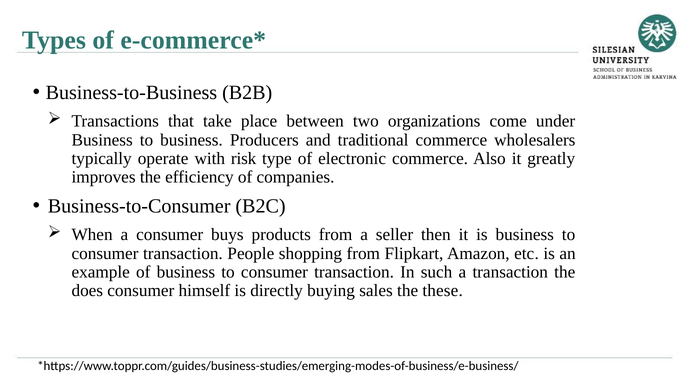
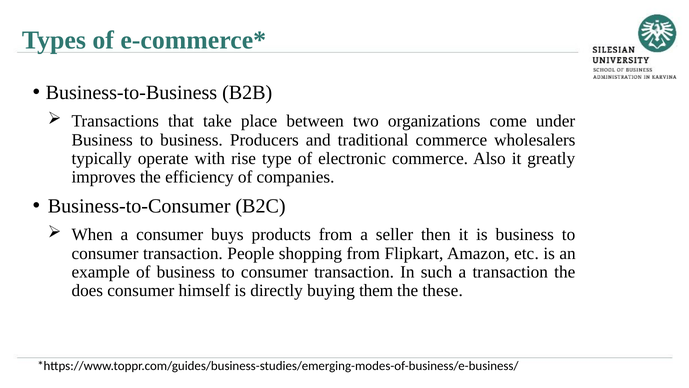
risk: risk -> rise
sales: sales -> them
